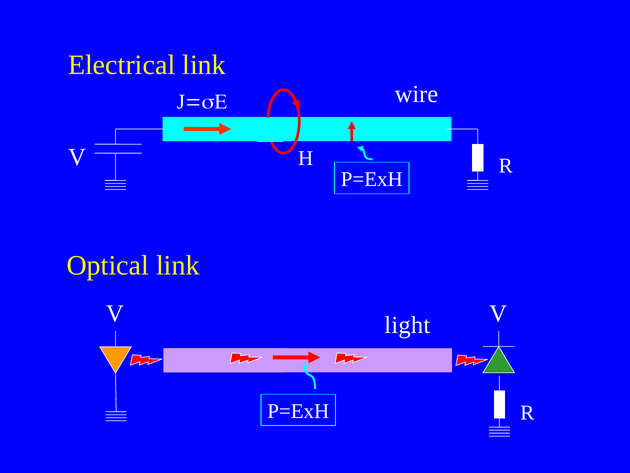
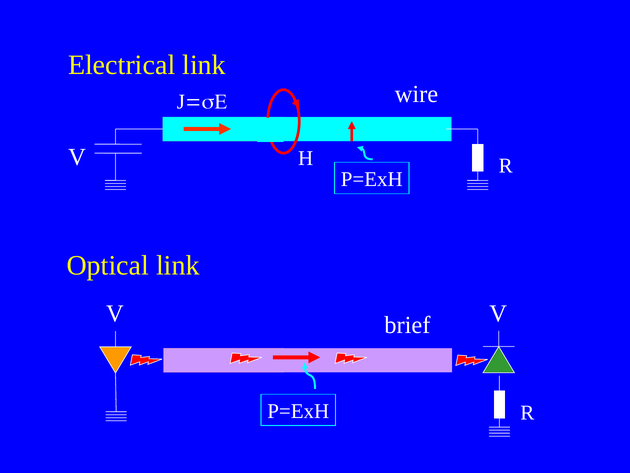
light: light -> brief
